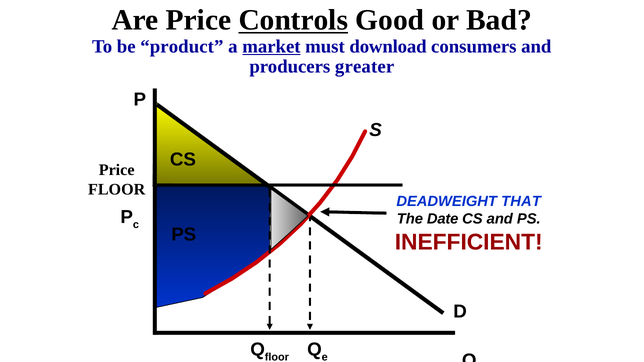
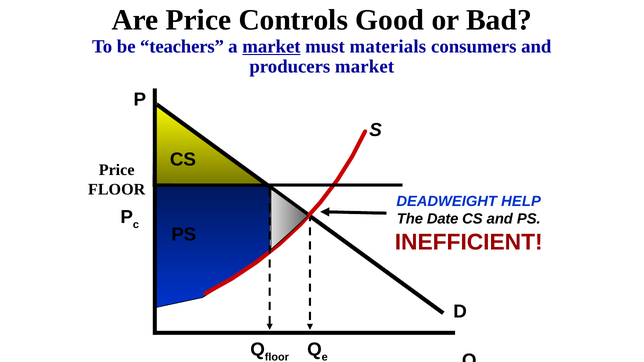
Controls underline: present -> none
product: product -> teachers
download: download -> materials
producers greater: greater -> market
THAT: THAT -> HELP
